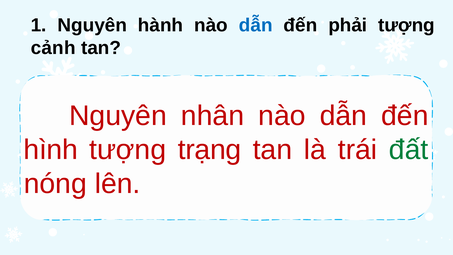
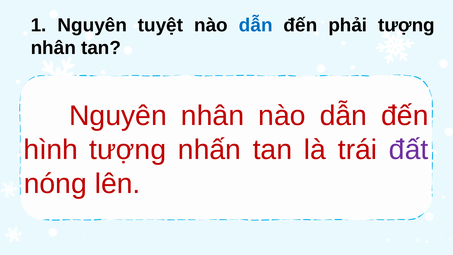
hành: hành -> tuyệt
cảnh at (53, 48): cảnh -> nhân
trạng: trạng -> nhấn
đất colour: green -> purple
